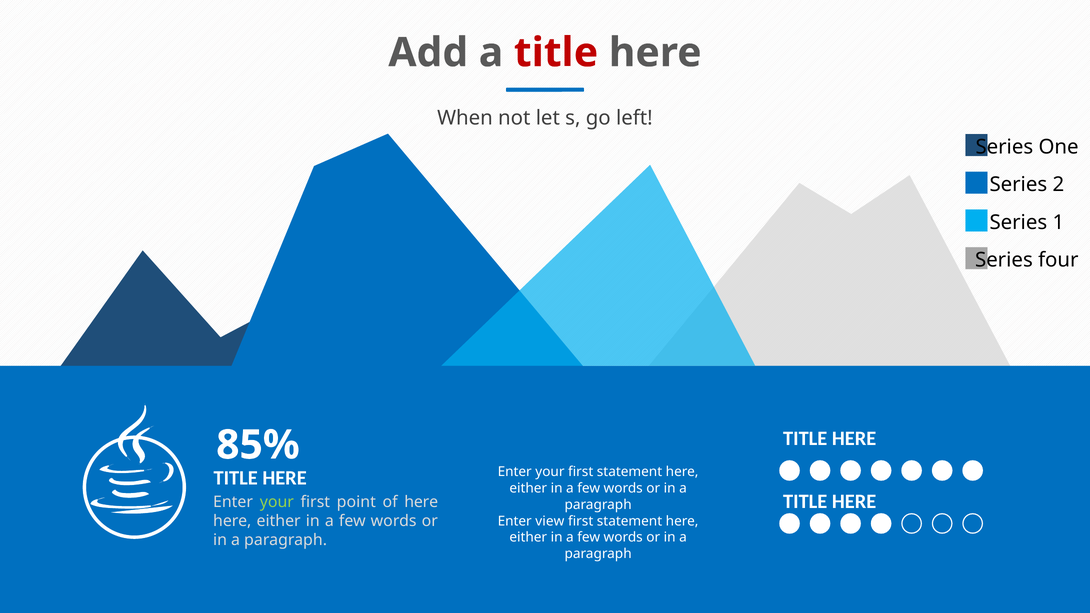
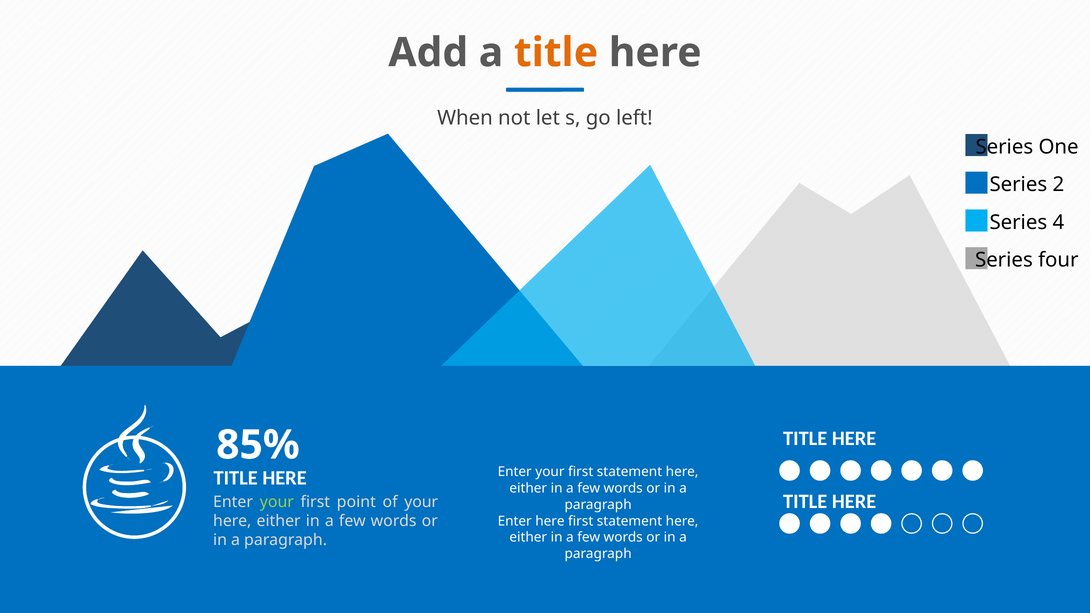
title at (556, 53) colour: red -> orange
1: 1 -> 4
of here: here -> your
Enter view: view -> here
